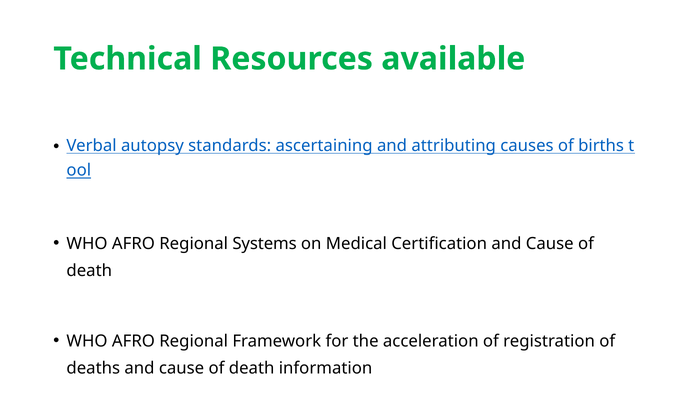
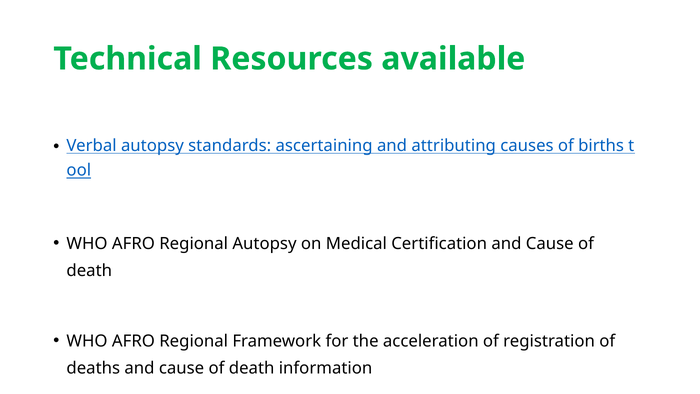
Regional Systems: Systems -> Autopsy
